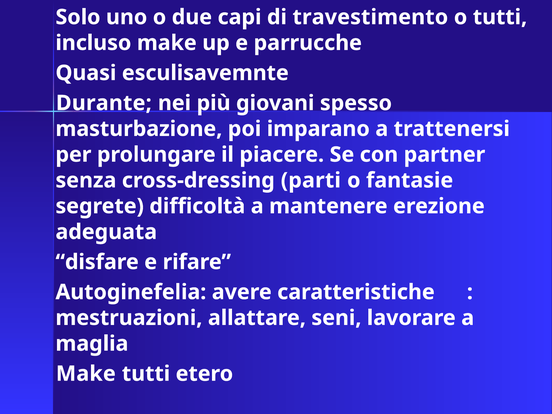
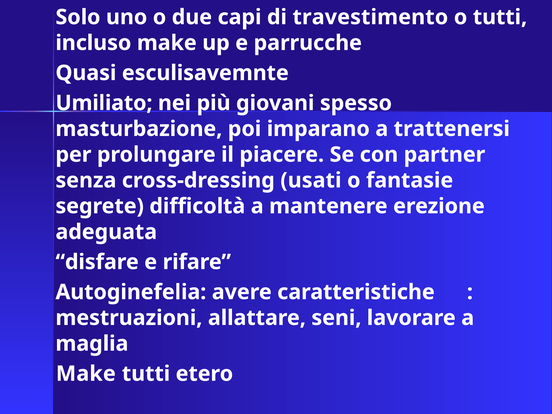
Durante: Durante -> Umiliato
parti: parti -> usati
